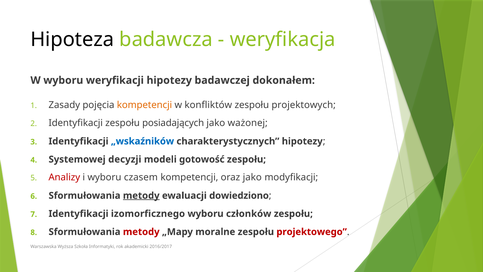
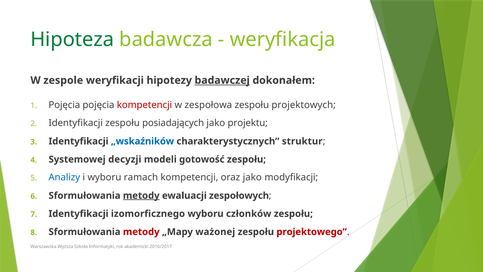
Hipoteza colour: black -> green
W wyboru: wyboru -> zespole
badawczej underline: none -> present
Zasady at (64, 105): Zasady -> Pojęcia
kompetencji at (144, 105) colour: orange -> red
konfliktów: konfliktów -> zespołowa
ważonej: ważonej -> projektu
charakterystycznych hipotezy: hipotezy -> struktur
Analizy colour: red -> blue
czasem: czasem -> ramach
dowiedziono: dowiedziono -> zespołowych
moralne: moralne -> ważonej
